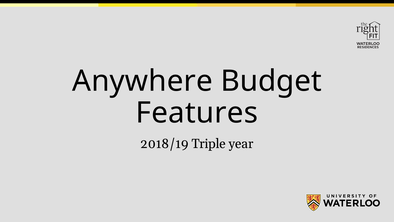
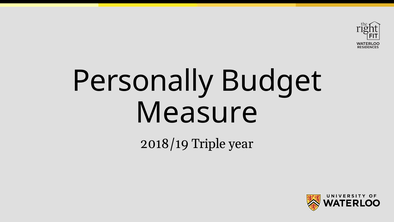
Anywhere: Anywhere -> Personally
Features: Features -> Measure
